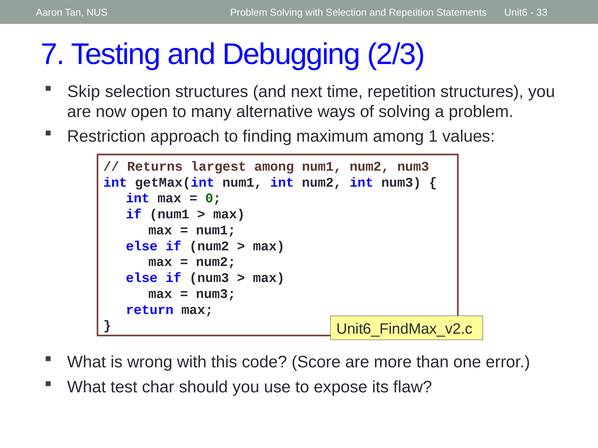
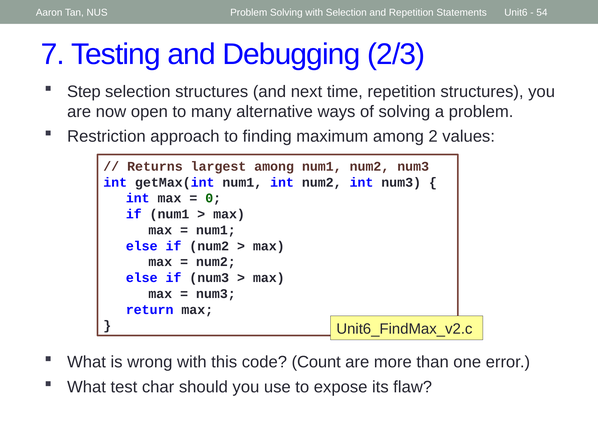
33: 33 -> 54
Skip: Skip -> Step
1: 1 -> 2
Score: Score -> Count
